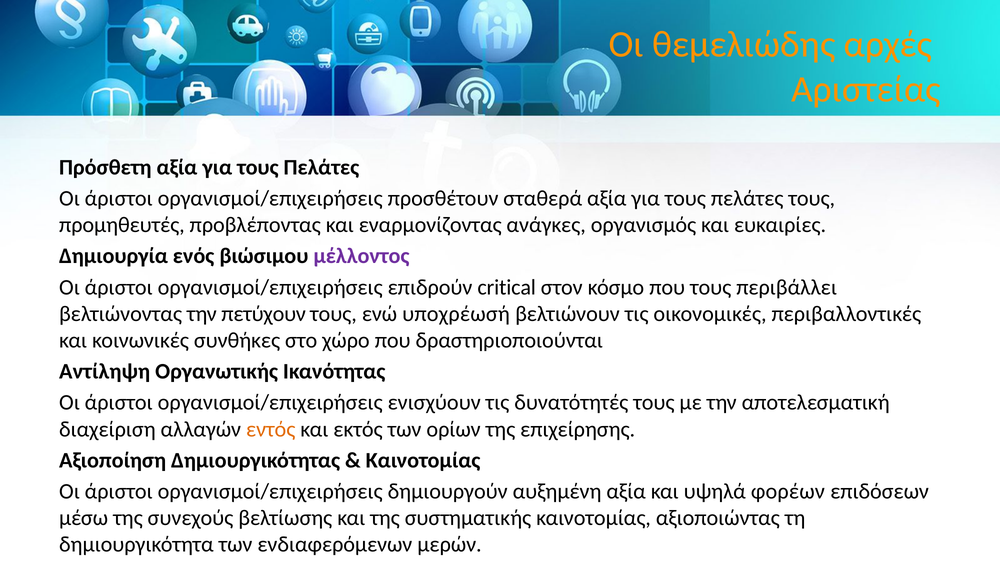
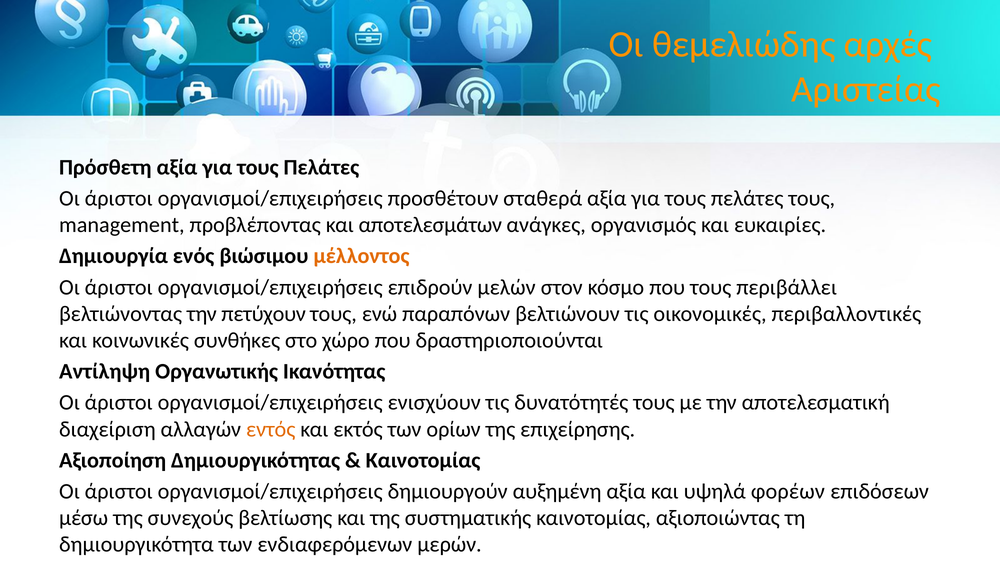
προμηθευτές: προμηθευτές -> management
εναρμονίζοντας: εναρμονίζοντας -> αποτελεσμάτων
μέλλοντος colour: purple -> orange
critical: critical -> μελών
υποχρέωσή: υποχρέωσή -> παραπόνων
